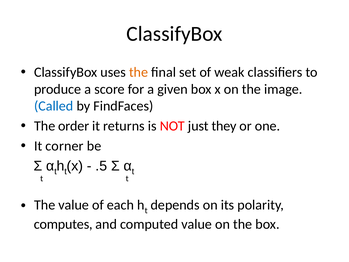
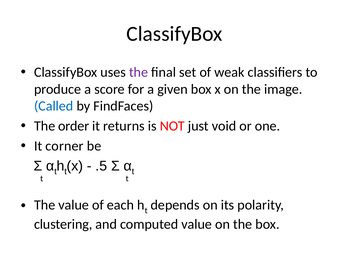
the at (139, 72) colour: orange -> purple
they: they -> void
computes: computes -> clustering
